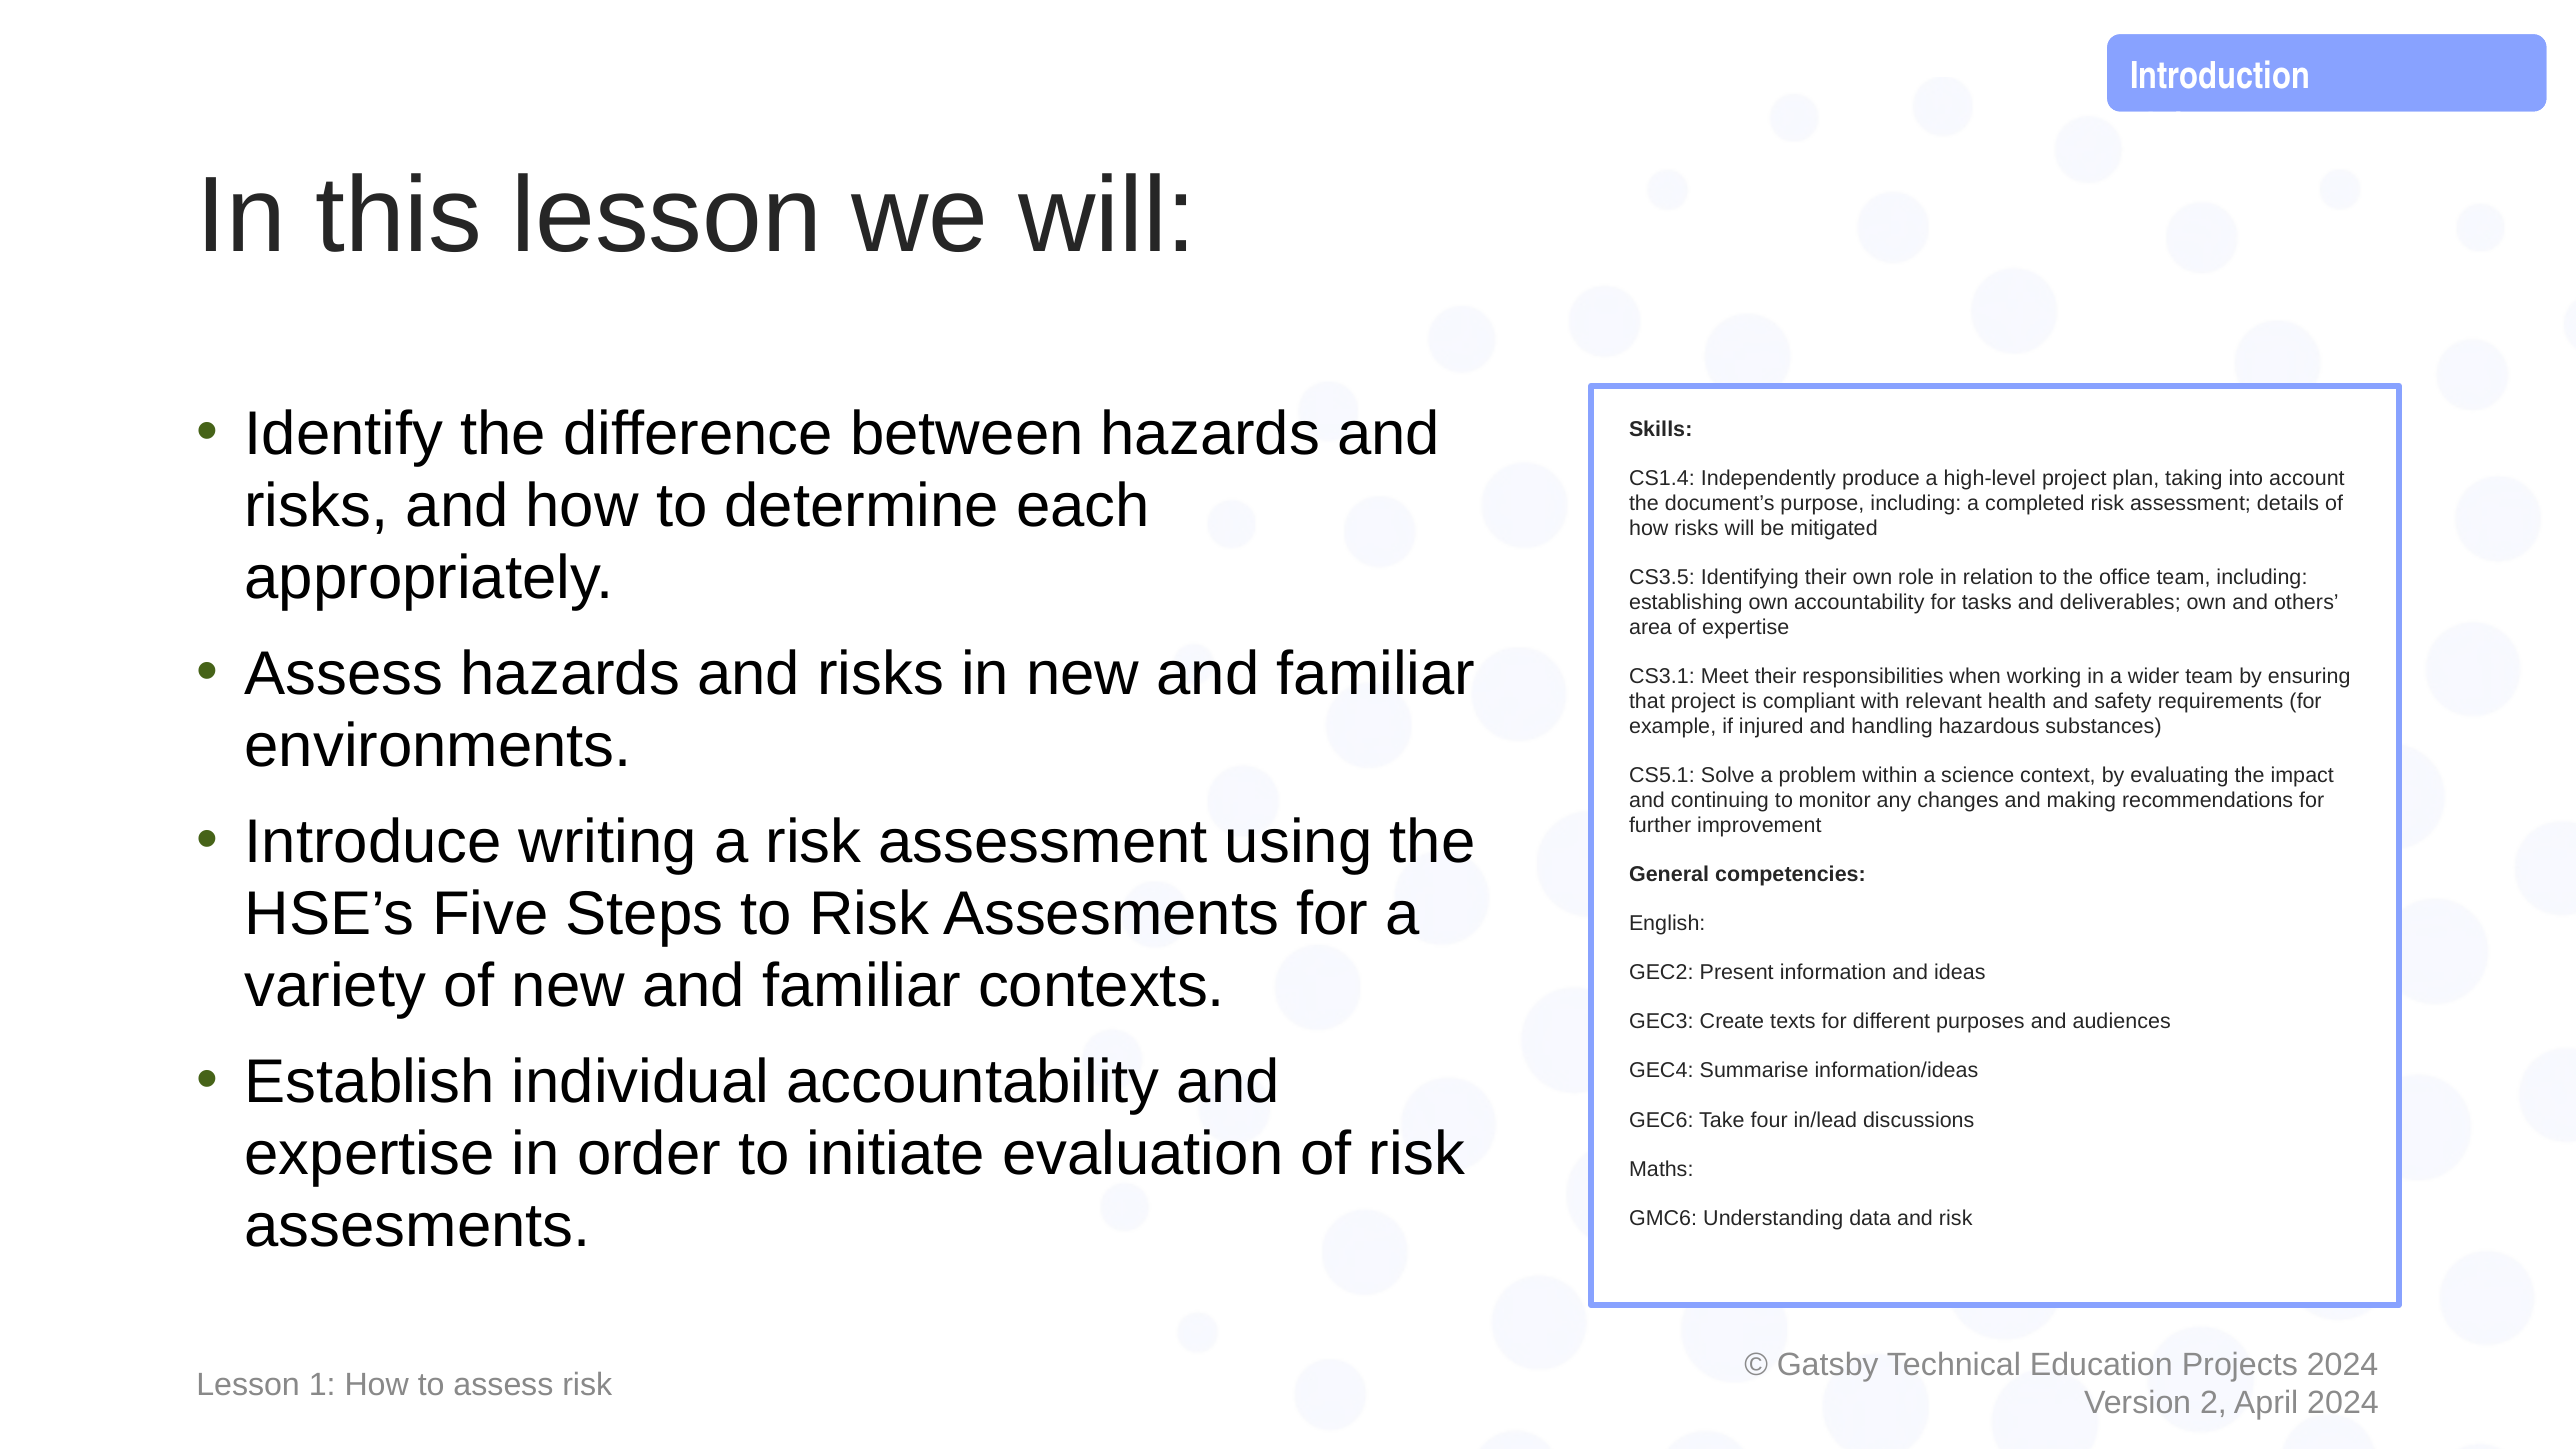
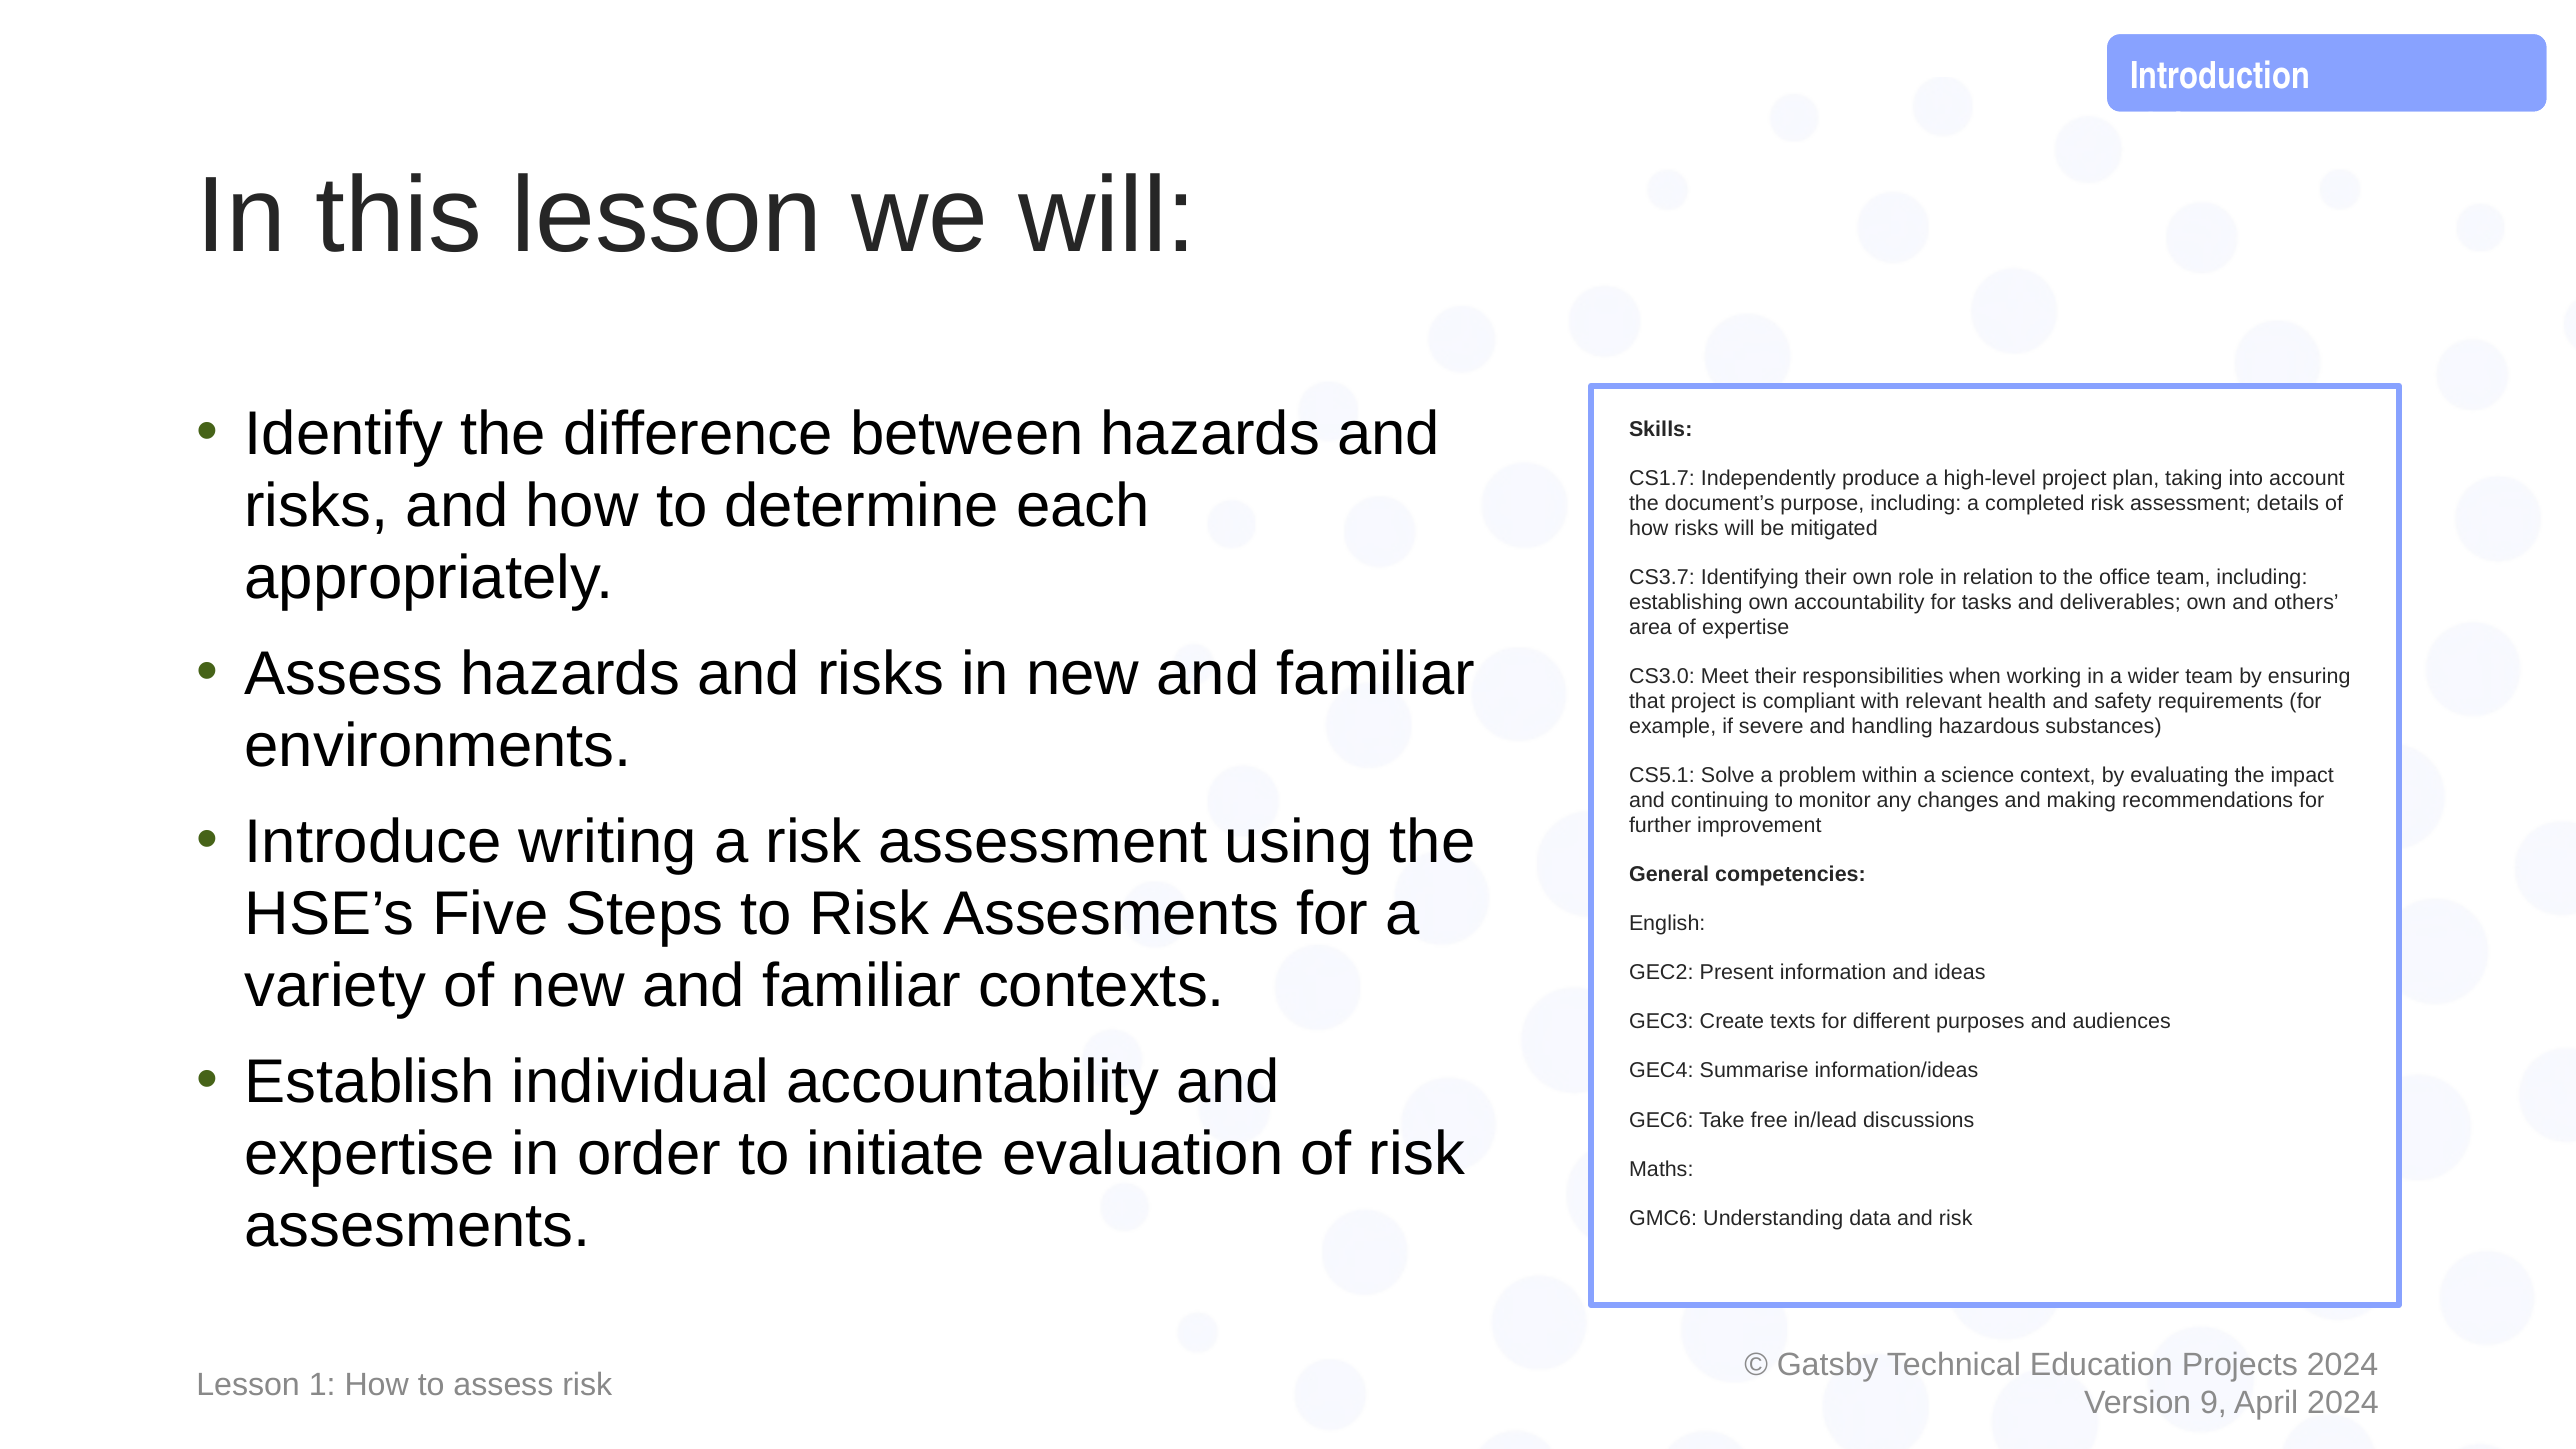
CS1.4: CS1.4 -> CS1.7
CS3.5: CS3.5 -> CS3.7
CS3.1: CS3.1 -> CS3.0
injured: injured -> severe
four: four -> free
2: 2 -> 9
